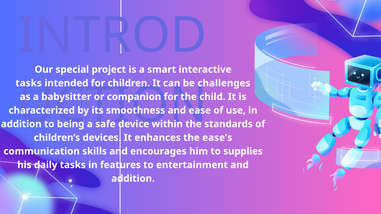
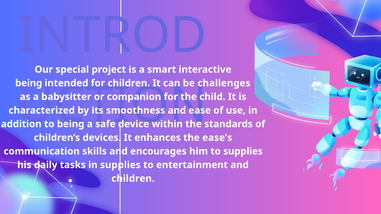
tasks at (29, 83): tasks -> being
in features: features -> supplies
addition at (133, 179): addition -> children
